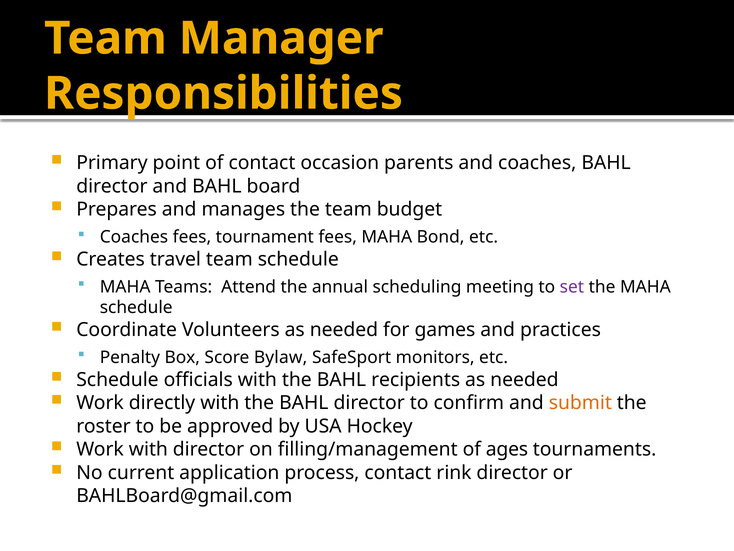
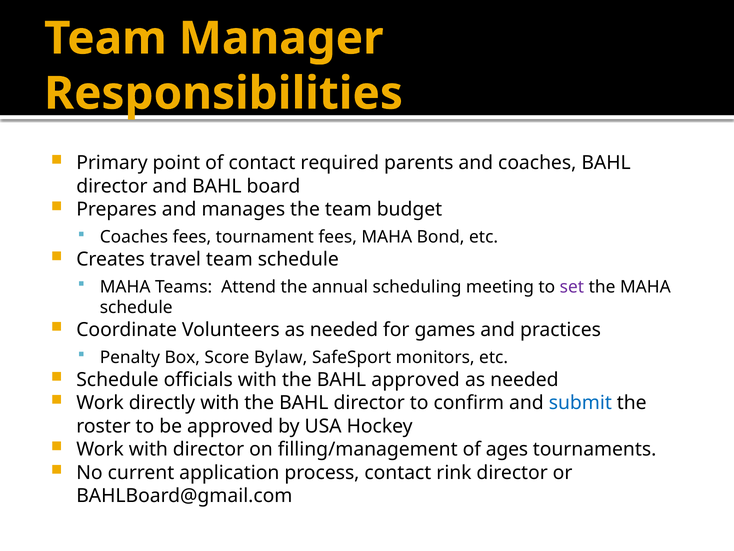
occasion: occasion -> required
BAHL recipients: recipients -> approved
submit colour: orange -> blue
